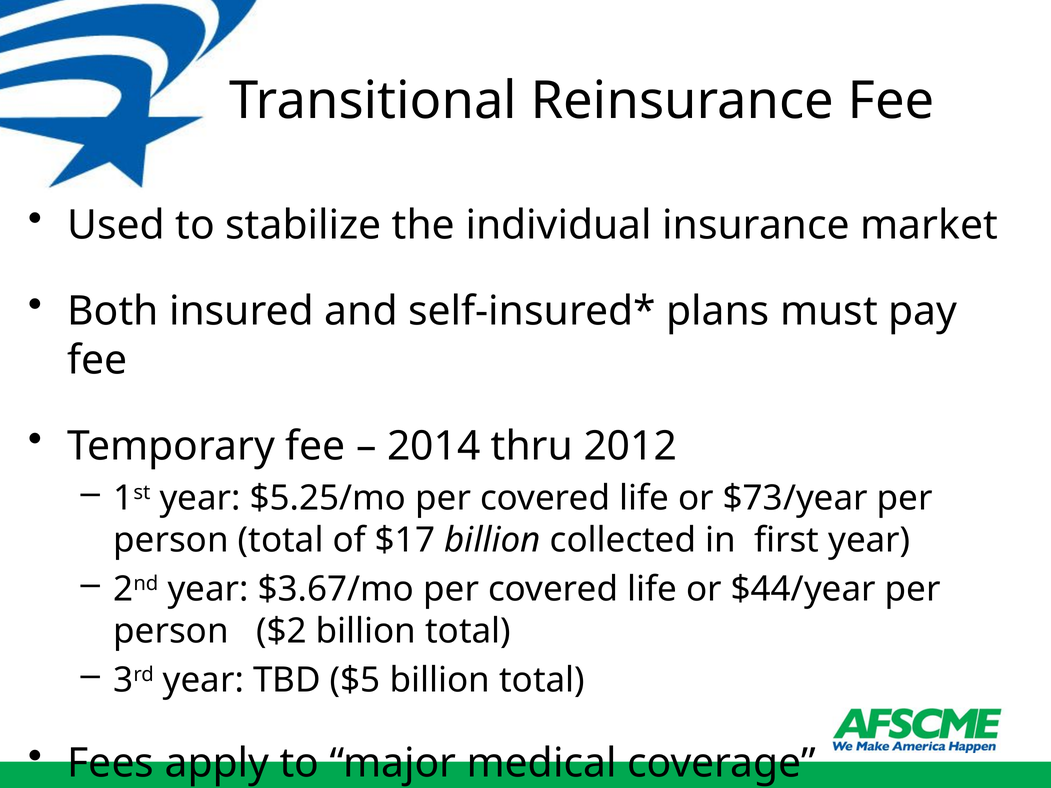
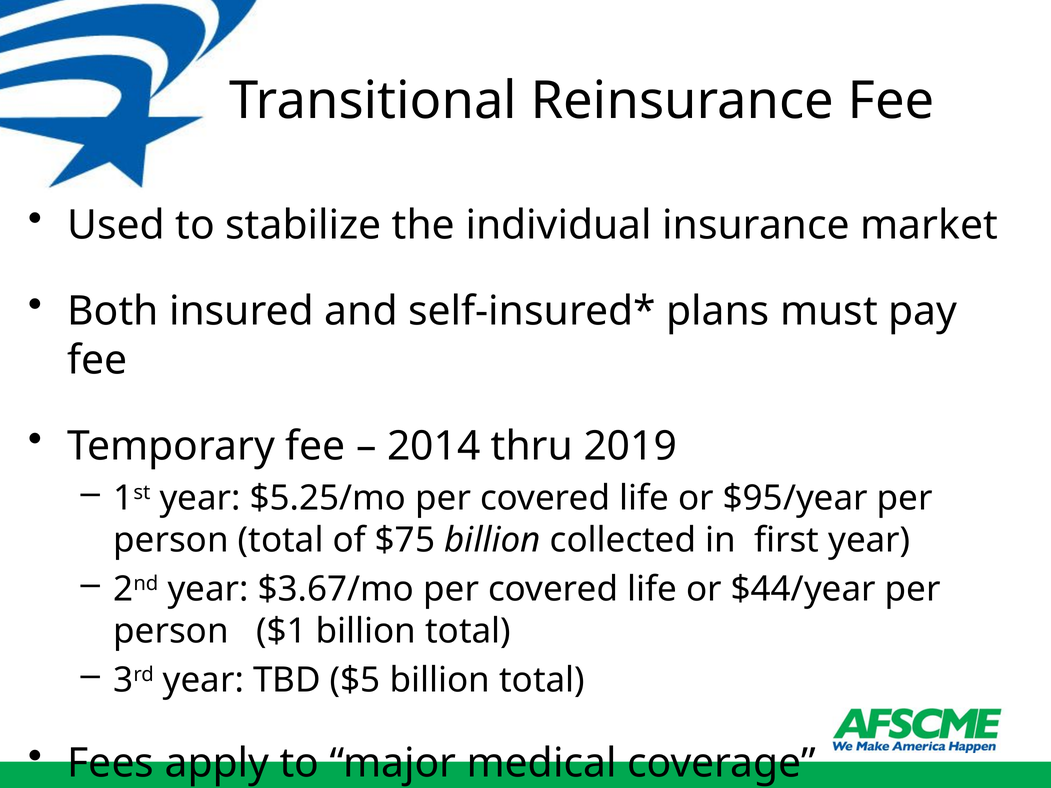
2012: 2012 -> 2019
$73/year: $73/year -> $95/year
$17: $17 -> $75
$2: $2 -> $1
